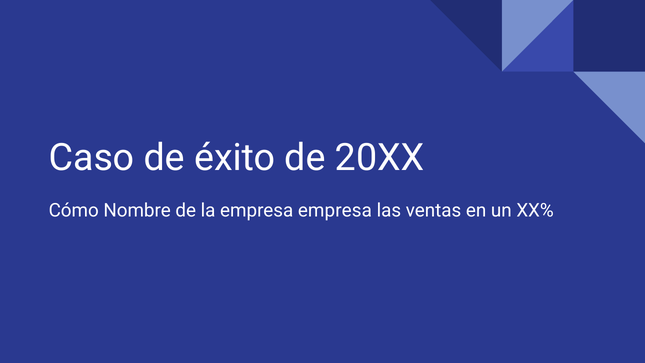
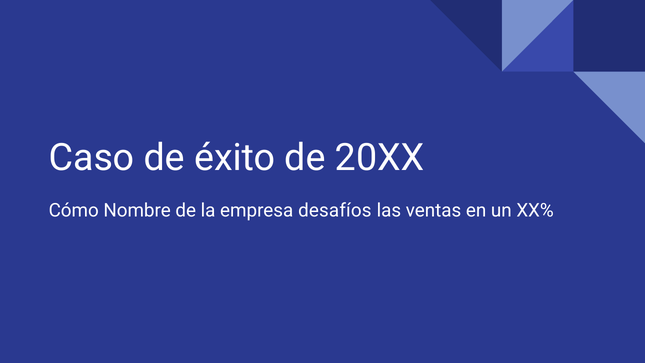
empresa empresa: empresa -> desafíos
